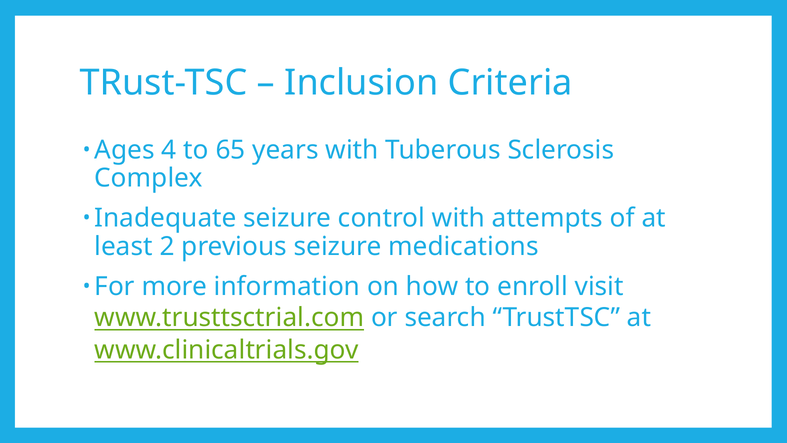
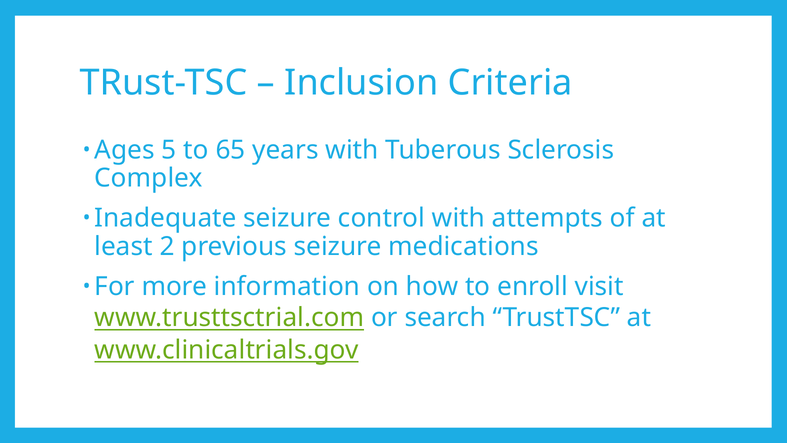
4: 4 -> 5
